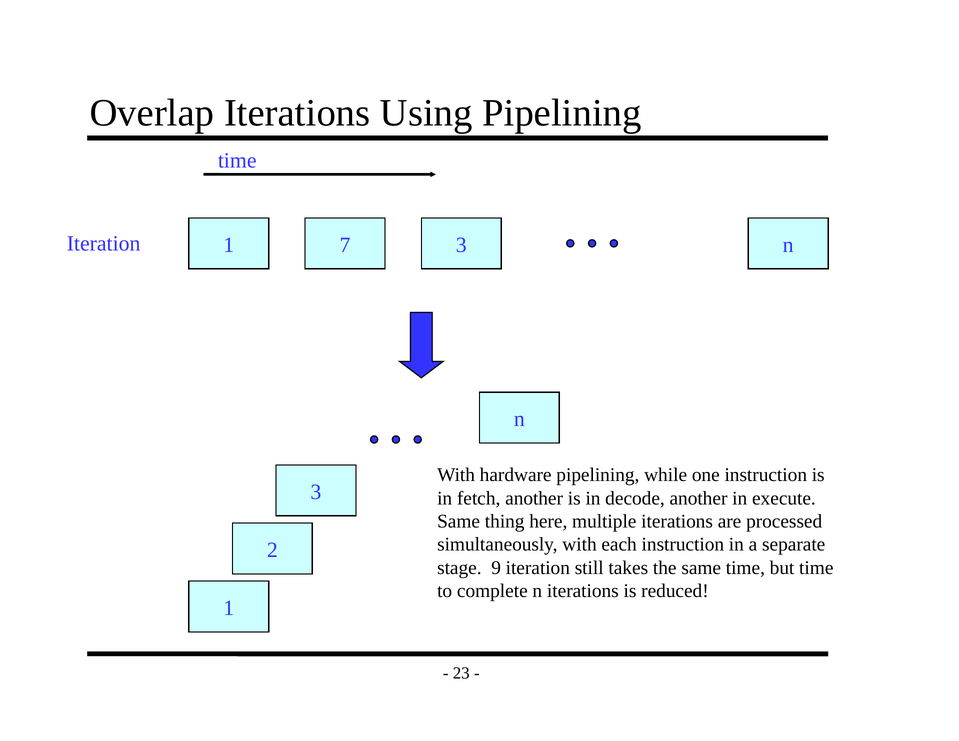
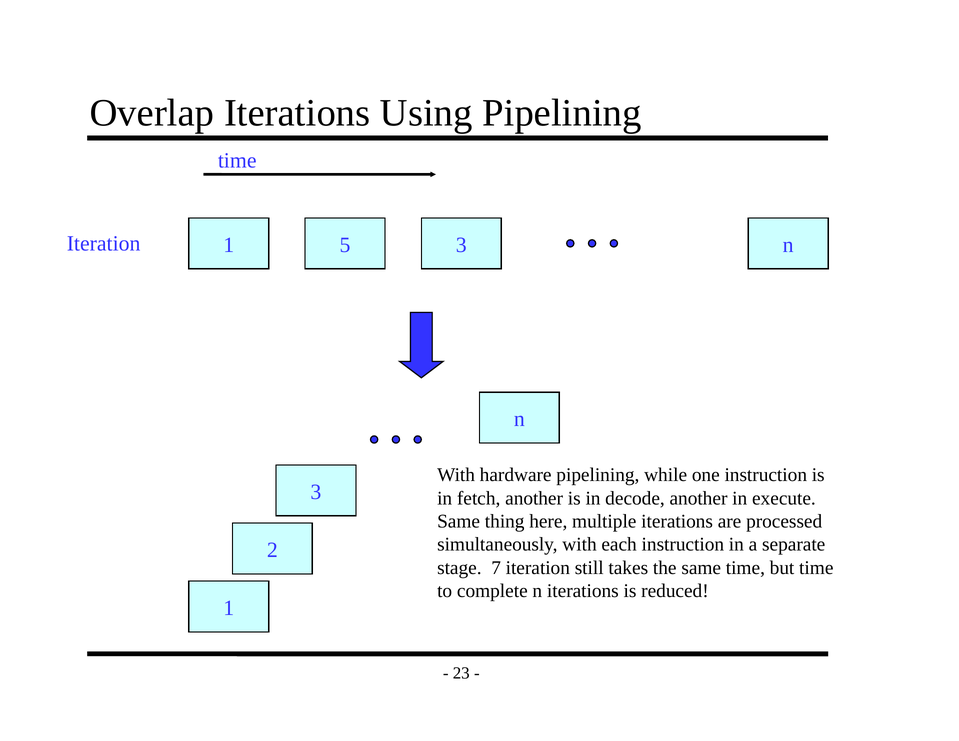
7: 7 -> 5
9: 9 -> 7
